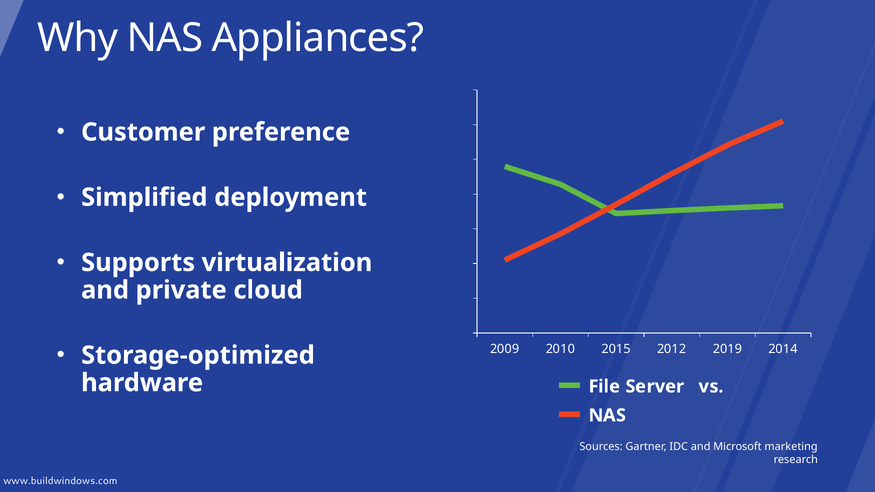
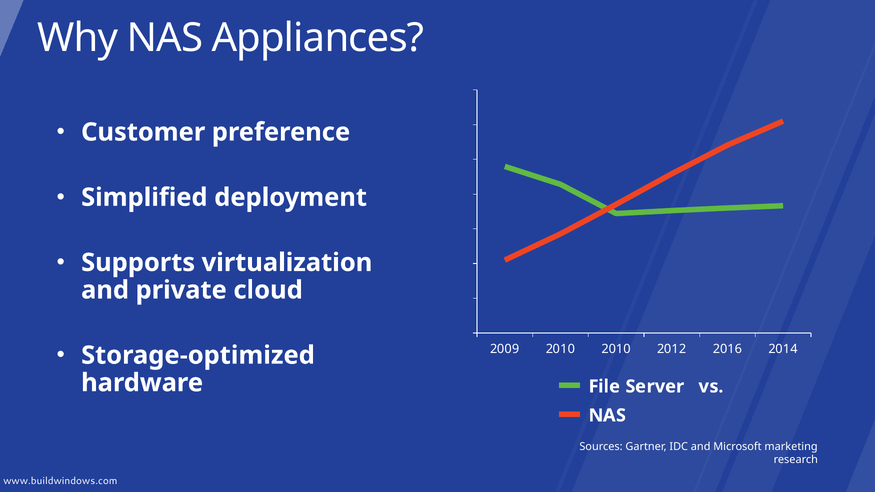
2010 2015: 2015 -> 2010
2019: 2019 -> 2016
